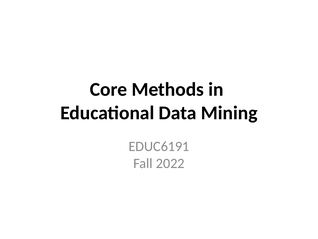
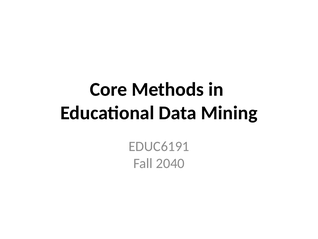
2022: 2022 -> 2040
